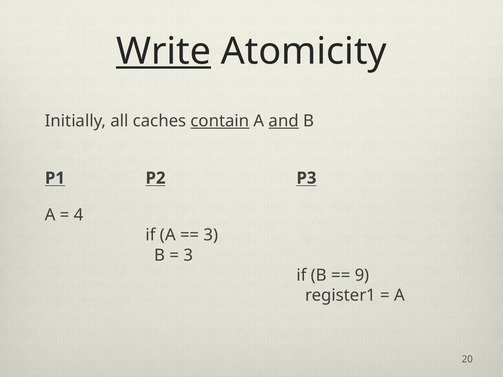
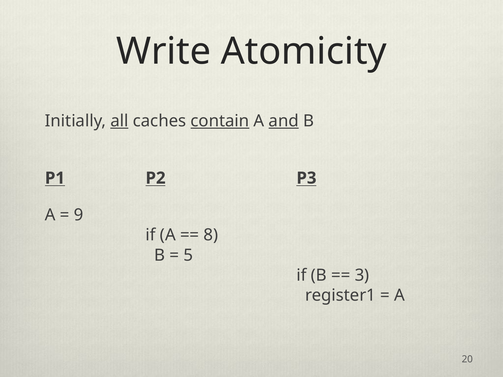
Write underline: present -> none
all underline: none -> present
4: 4 -> 9
3 at (211, 235): 3 -> 8
3 at (188, 255): 3 -> 5
9: 9 -> 3
